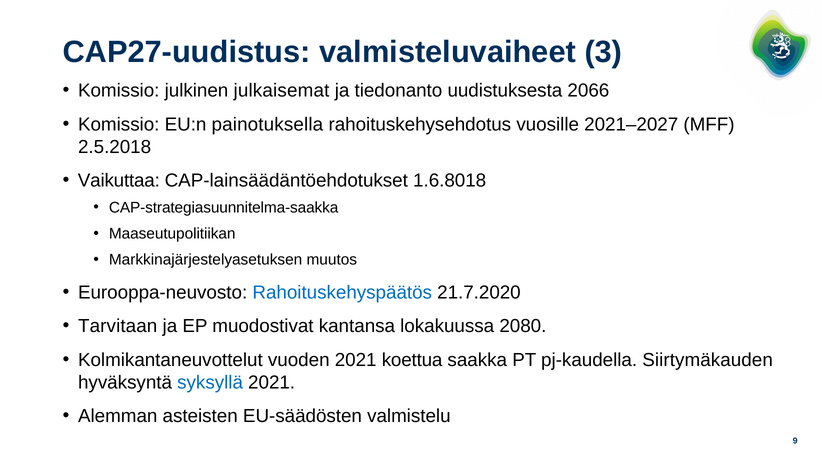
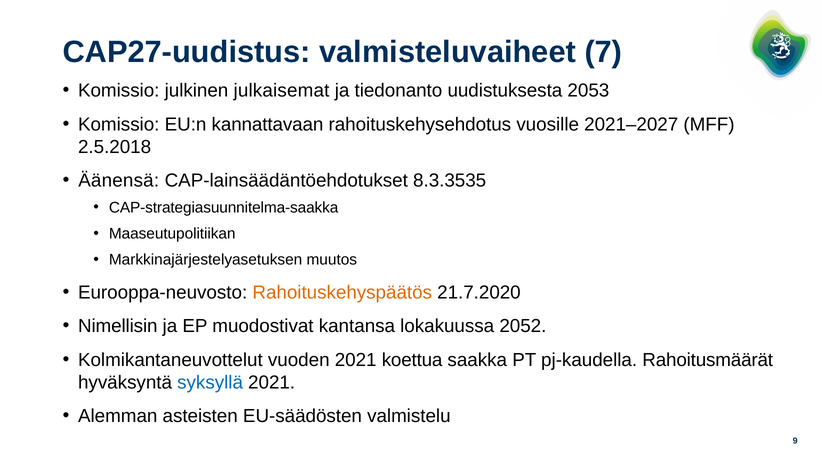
3: 3 -> 7
2066: 2066 -> 2053
painotuksella: painotuksella -> kannattavaan
Vaikuttaa: Vaikuttaa -> Äänensä
1.6.8018: 1.6.8018 -> 8.3.3535
Rahoituskehyspäätös colour: blue -> orange
Tarvitaan: Tarvitaan -> Nimellisin
2080: 2080 -> 2052
Siirtymäkauden: Siirtymäkauden -> Rahoitusmäärät
